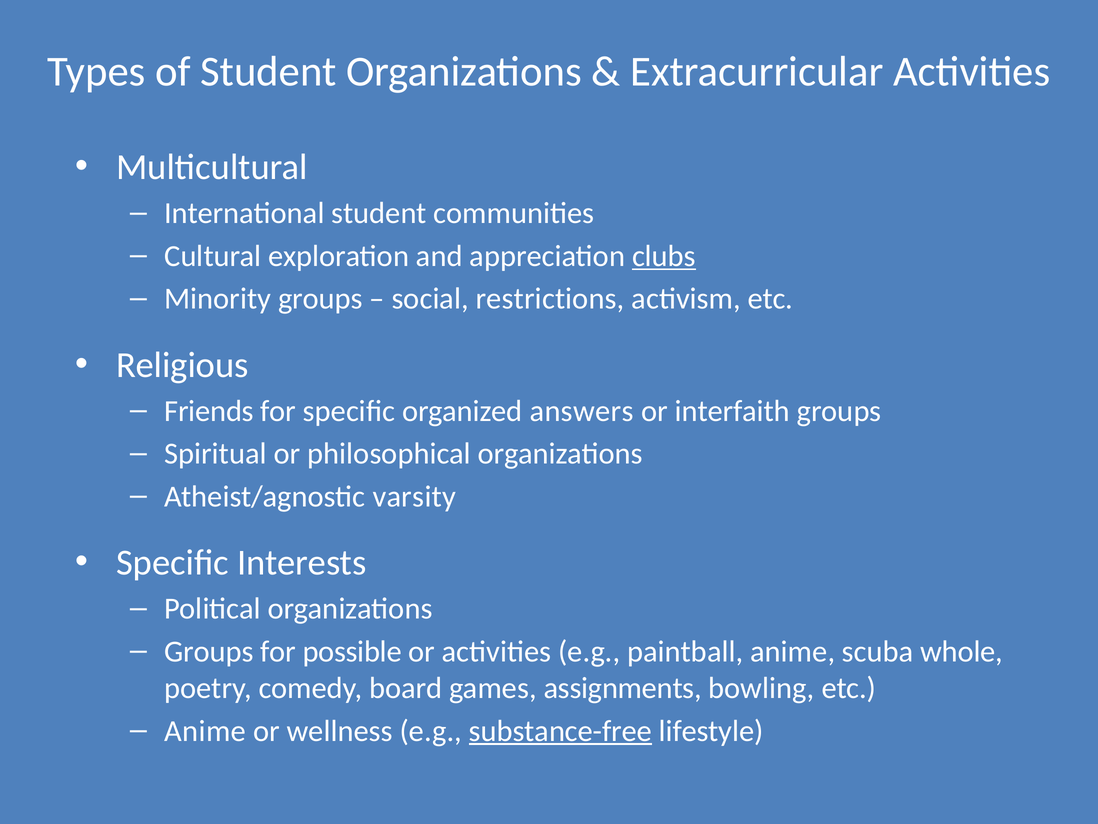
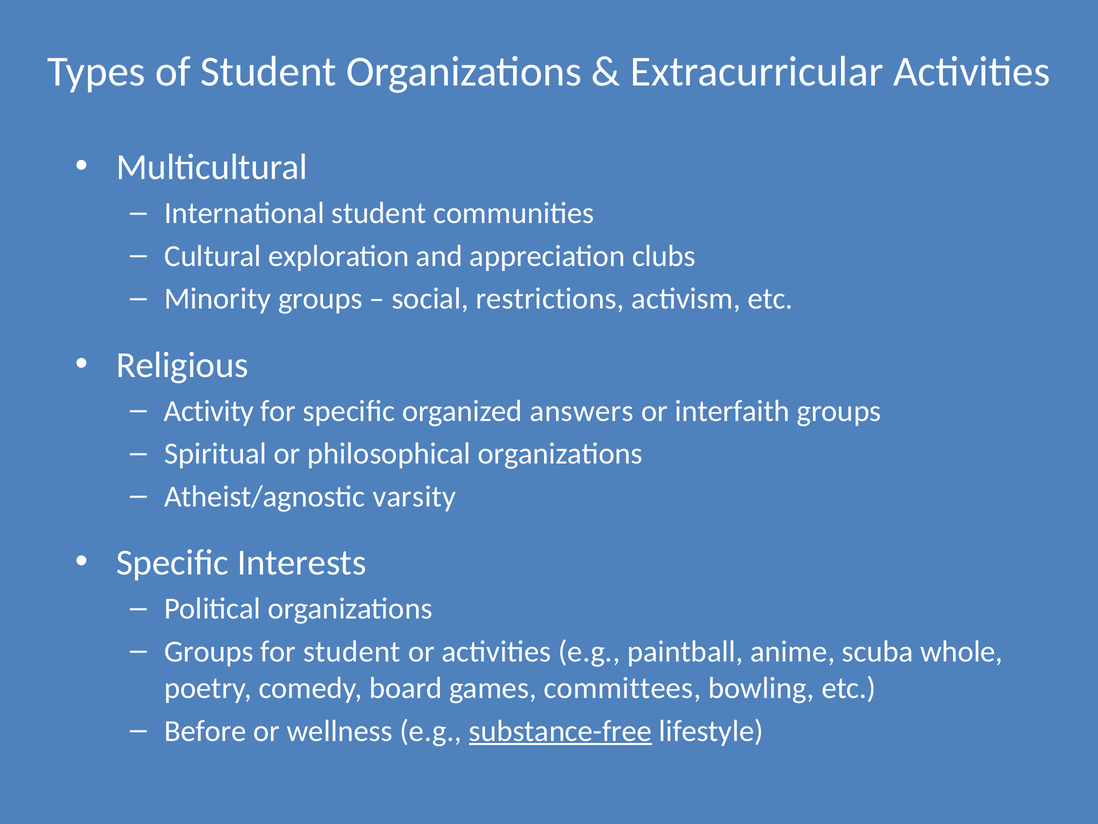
clubs underline: present -> none
Friends: Friends -> Activity
for possible: possible -> student
assignments: assignments -> committees
Anime at (205, 731): Anime -> Before
